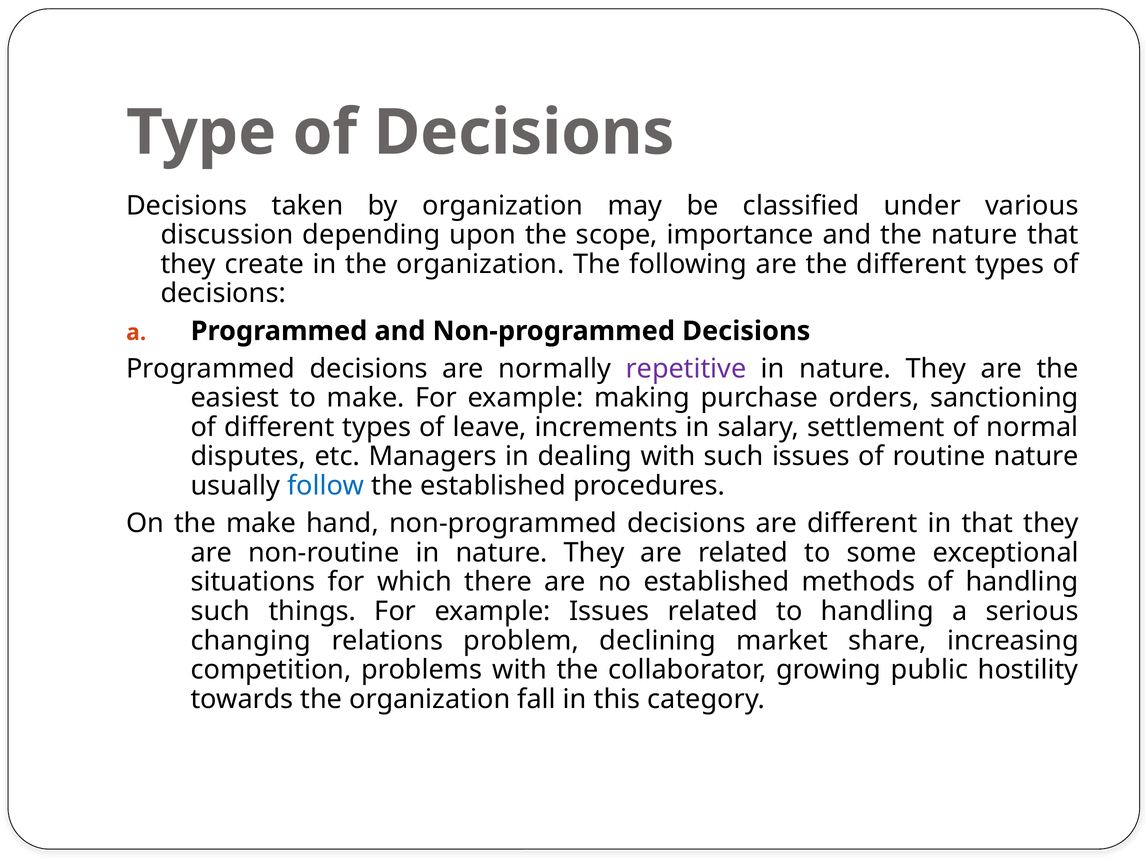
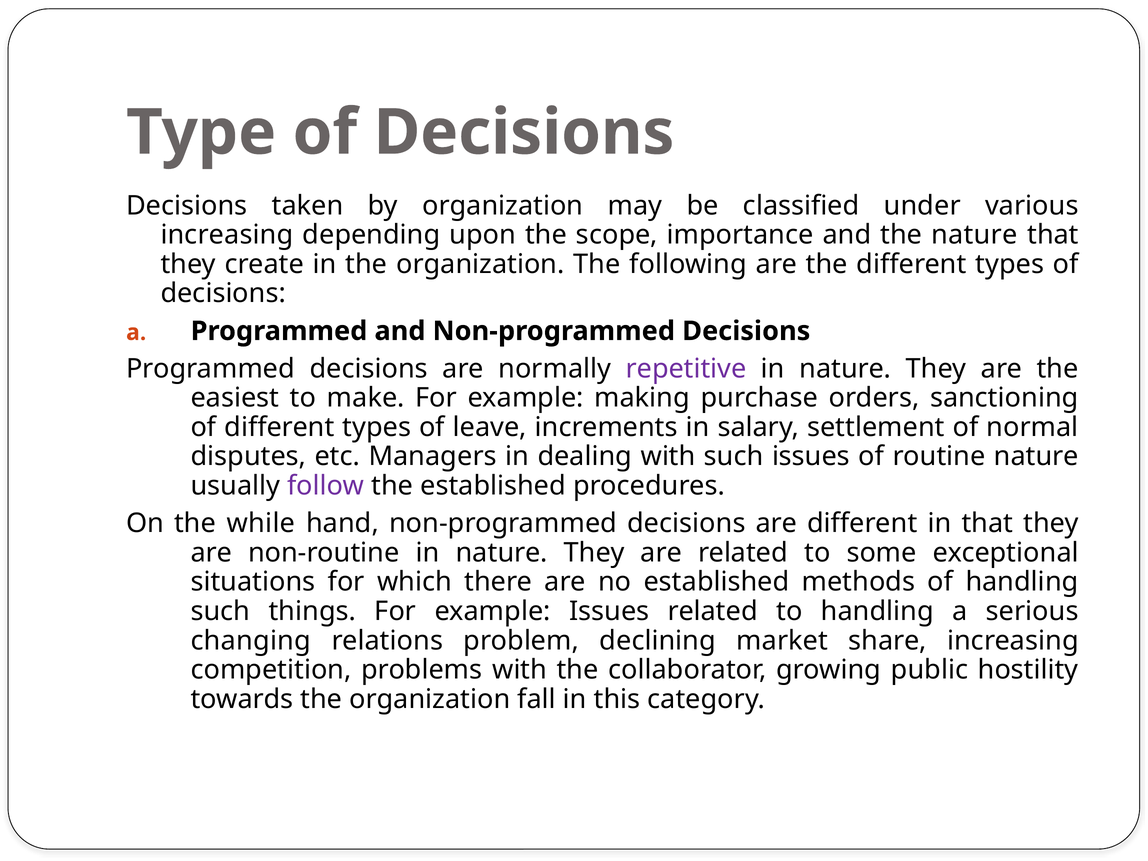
discussion at (227, 235): discussion -> increasing
follow colour: blue -> purple
the make: make -> while
